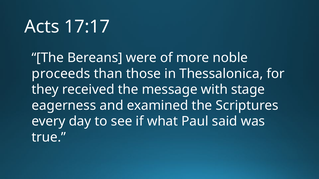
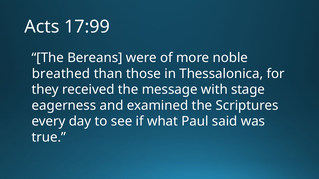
17:17: 17:17 -> 17:99
proceeds: proceeds -> breathed
